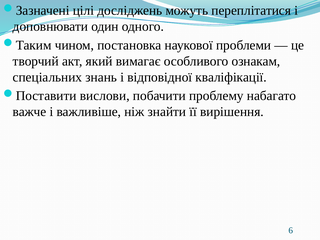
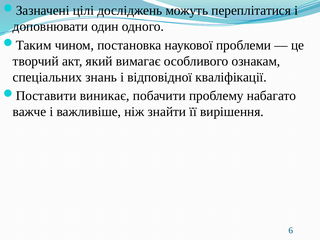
вислови: вислови -> виникає
